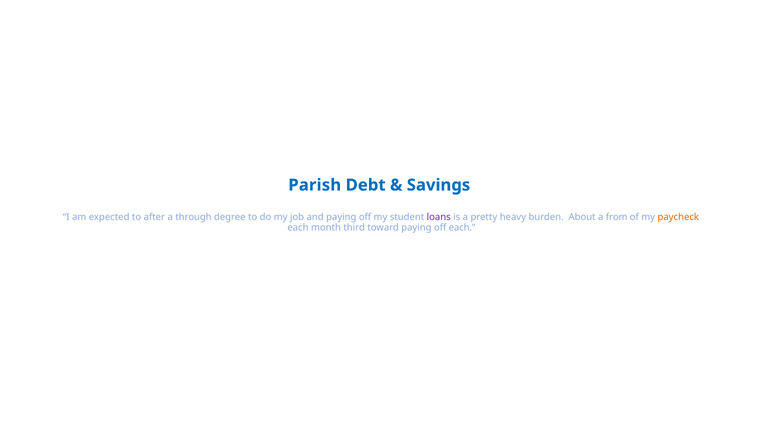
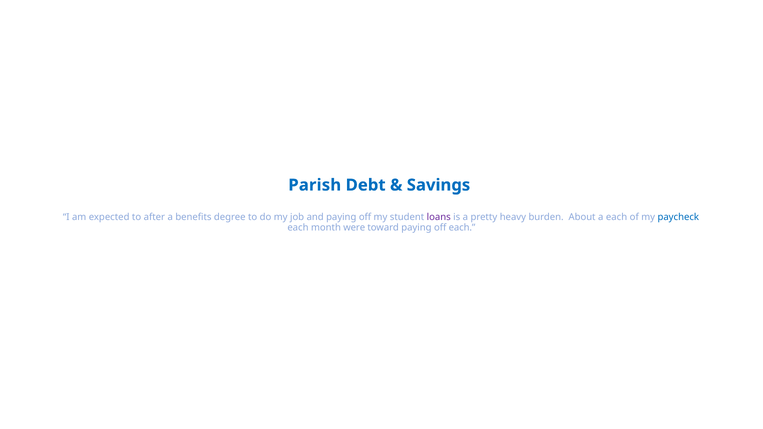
through: through -> benefits
a from: from -> each
paycheck colour: orange -> blue
third: third -> were
